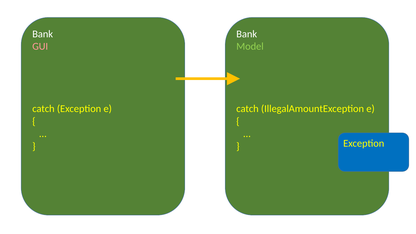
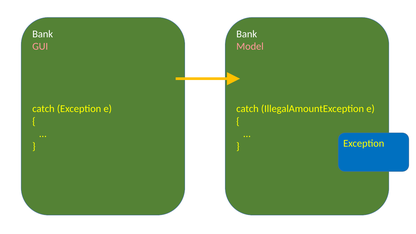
Model colour: light green -> pink
